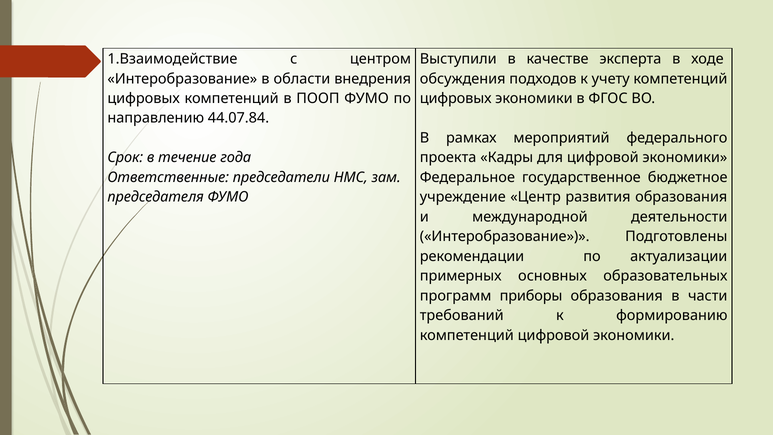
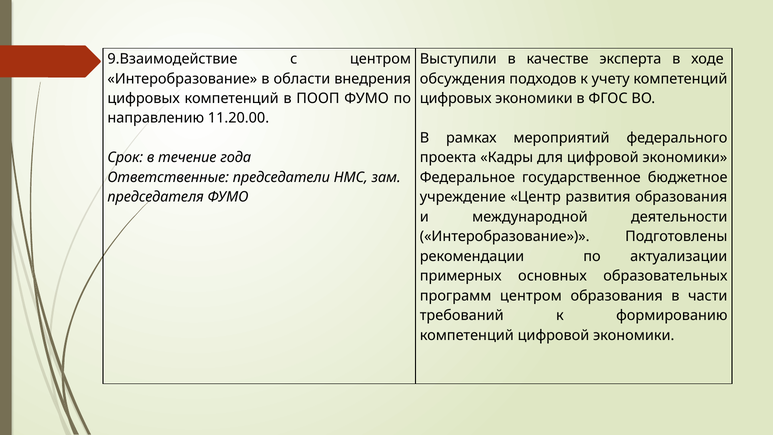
1.Взаимодействие: 1.Взаимодействие -> 9.Взаимодействие
44.07.84: 44.07.84 -> 11.20.00
программ приборы: приборы -> центром
